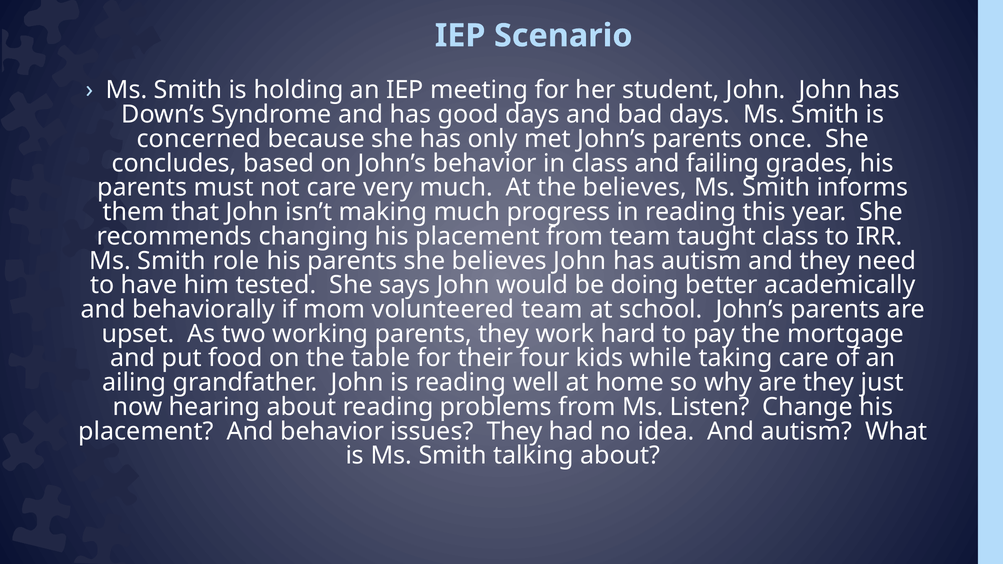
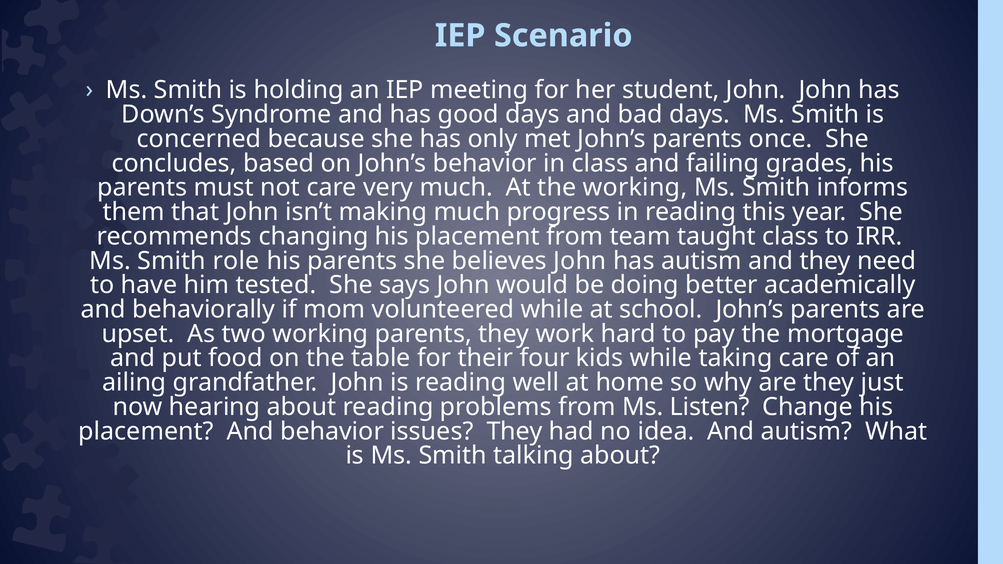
the believes: believes -> working
volunteered team: team -> while
